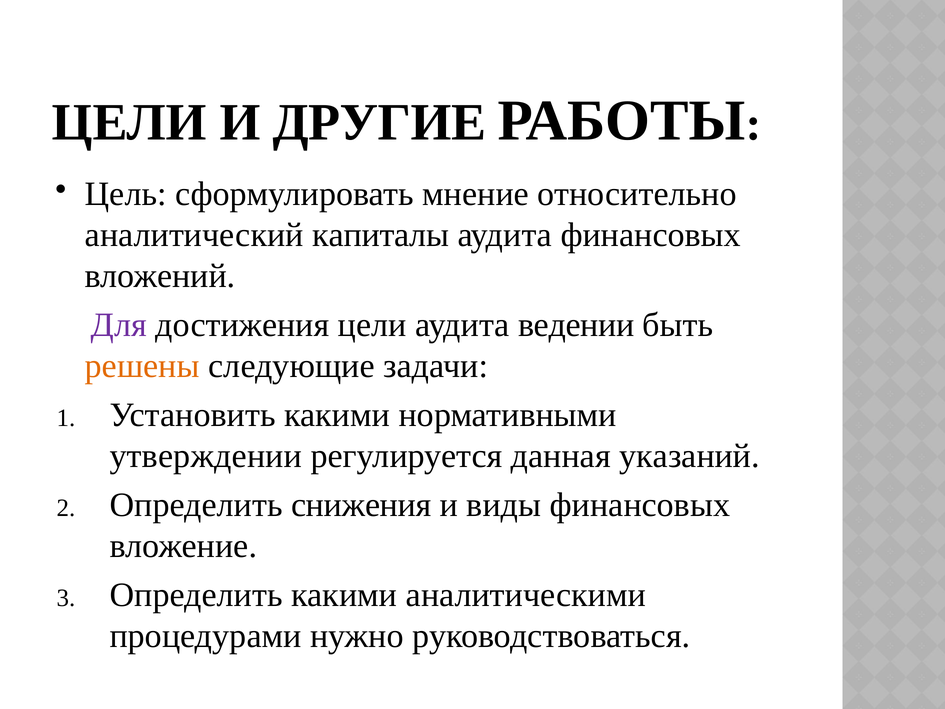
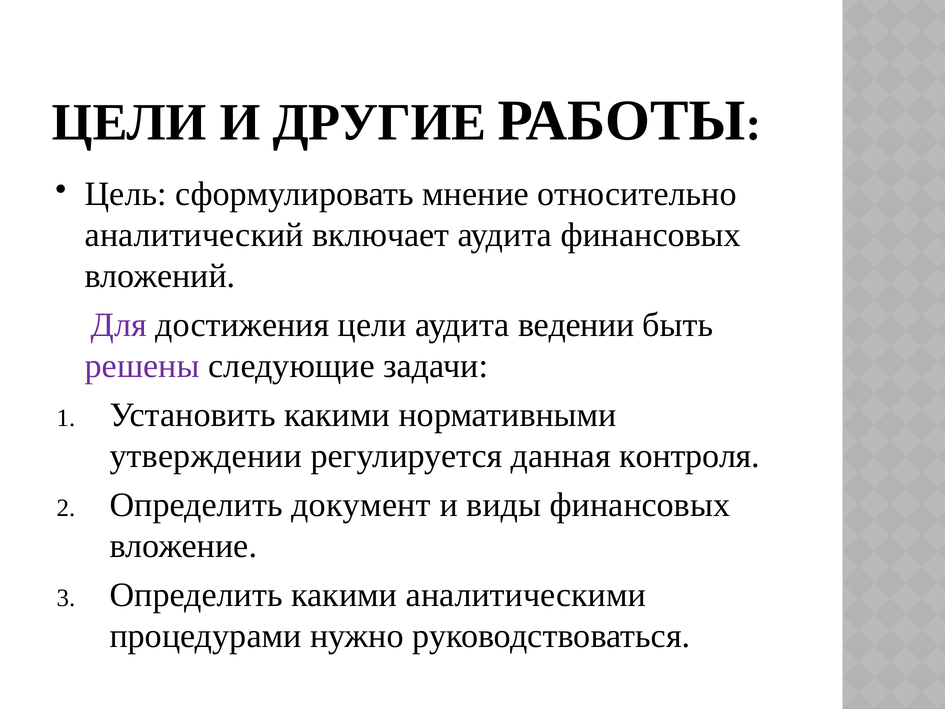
капиталы: капиталы -> включает
решены colour: orange -> purple
указаний: указаний -> контроля
снижения: снижения -> документ
